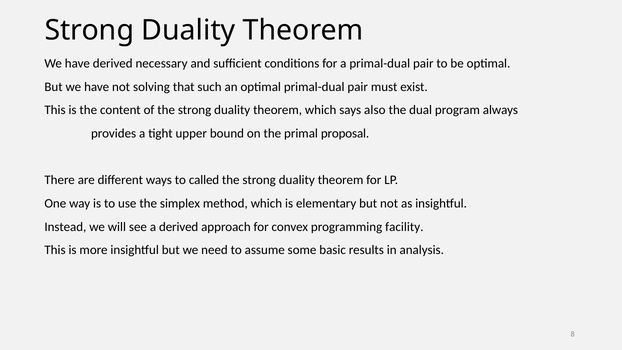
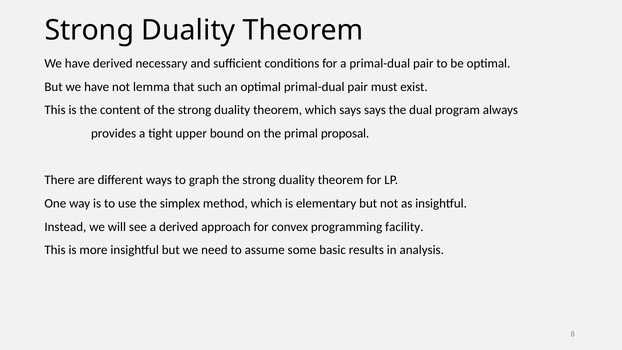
solving: solving -> lemma
says also: also -> says
called: called -> graph
